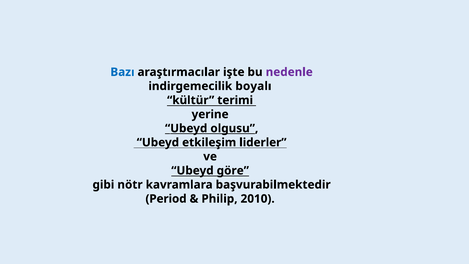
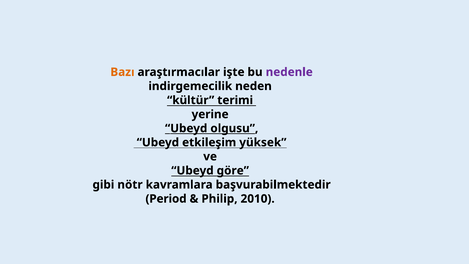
Bazı colour: blue -> orange
boyalı: boyalı -> neden
liderler: liderler -> yüksek
